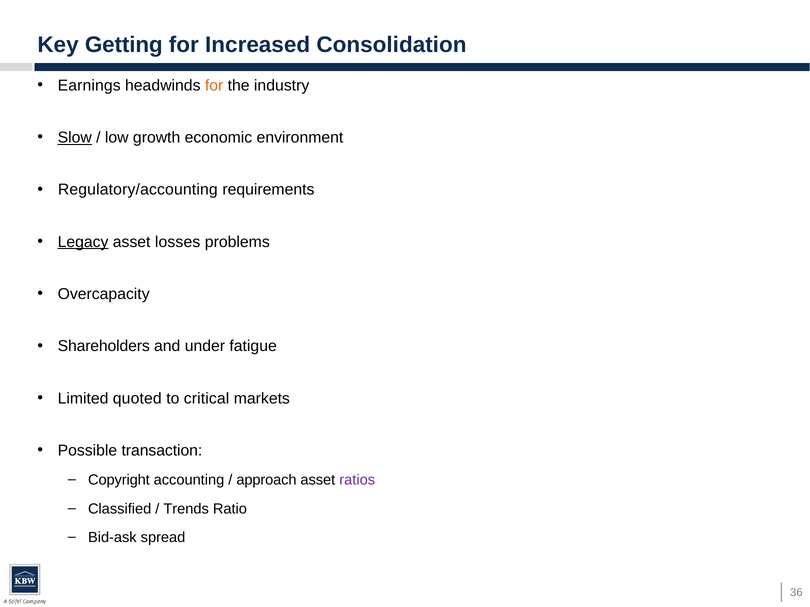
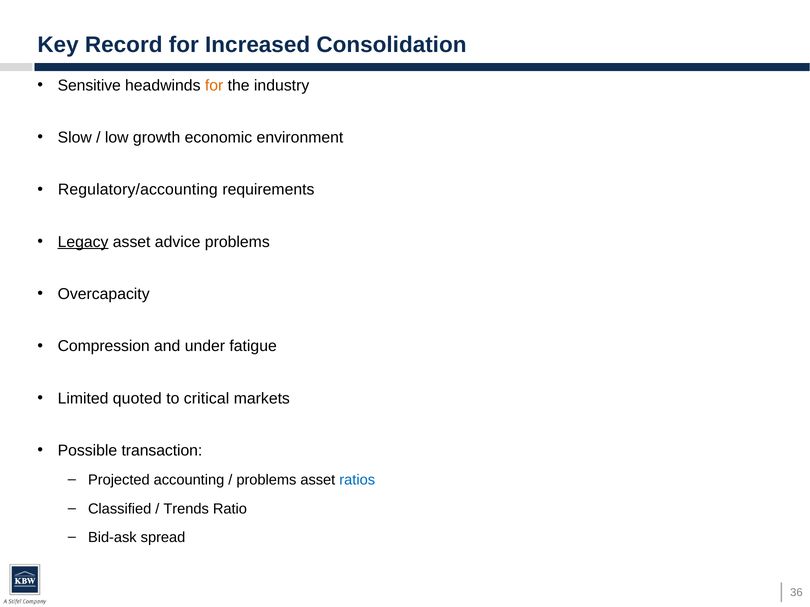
Getting: Getting -> Record
Earnings: Earnings -> Sensitive
Slow underline: present -> none
losses: losses -> advice
Shareholders: Shareholders -> Compression
Copyright: Copyright -> Projected
approach at (266, 480): approach -> problems
ratios colour: purple -> blue
